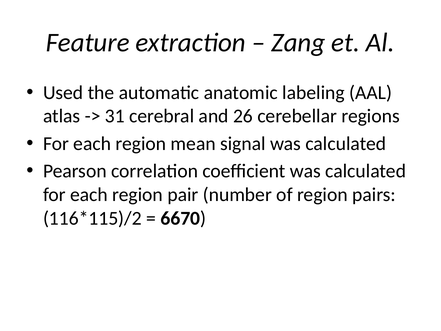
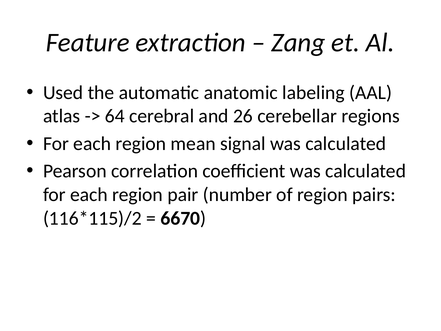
31: 31 -> 64
